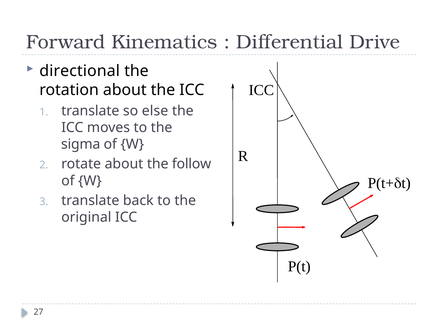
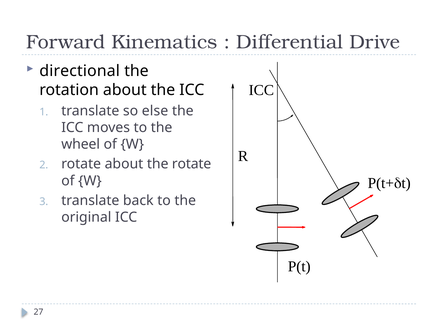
sigma: sigma -> wheel
the follow: follow -> rotate
